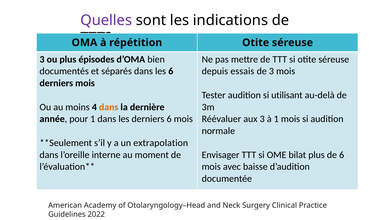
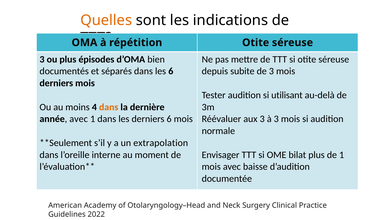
Quelles colour: purple -> orange
essais: essais -> subite
année pour: pour -> avec
à 1: 1 -> 3
de 6: 6 -> 1
